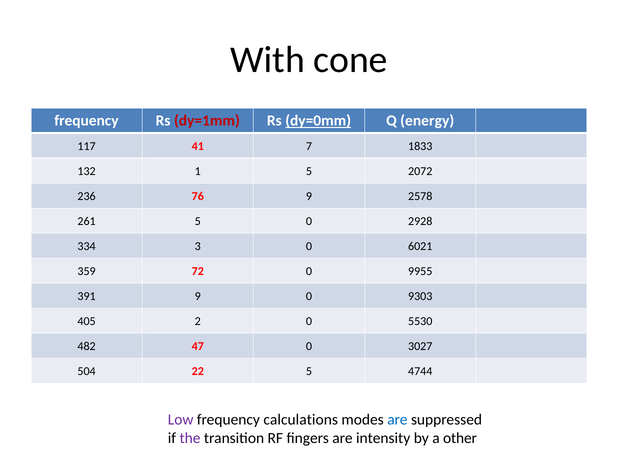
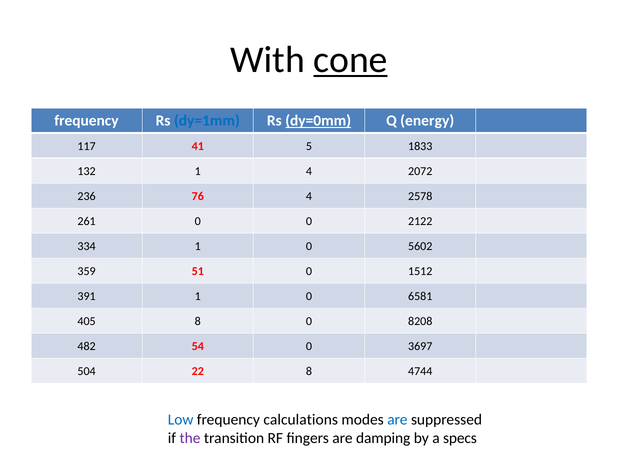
cone underline: none -> present
dy=1mm colour: red -> blue
7: 7 -> 5
1 5: 5 -> 4
76 9: 9 -> 4
261 5: 5 -> 0
2928: 2928 -> 2122
334 3: 3 -> 1
6021: 6021 -> 5602
72: 72 -> 51
9955: 9955 -> 1512
391 9: 9 -> 1
9303: 9303 -> 6581
405 2: 2 -> 8
5530: 5530 -> 8208
47: 47 -> 54
3027: 3027 -> 3697
22 5: 5 -> 8
Low colour: purple -> blue
intensity: intensity -> damping
other: other -> specs
